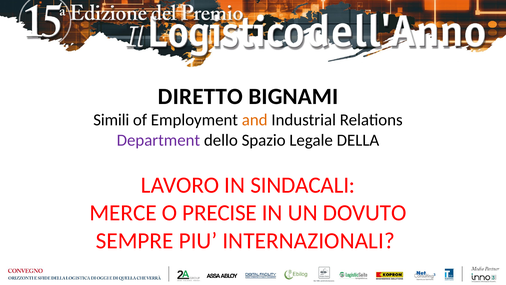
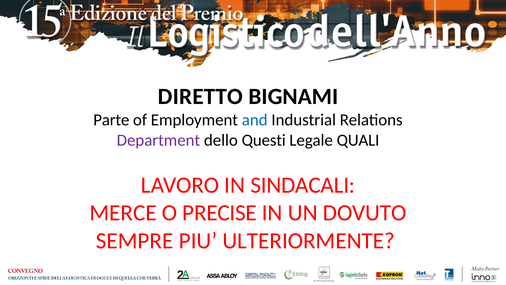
Simili: Simili -> Parte
and colour: orange -> blue
Spazio: Spazio -> Questi
DELLA: DELLA -> QUALI
INTERNAZIONALI: INTERNAZIONALI -> ULTERIORMENTE
